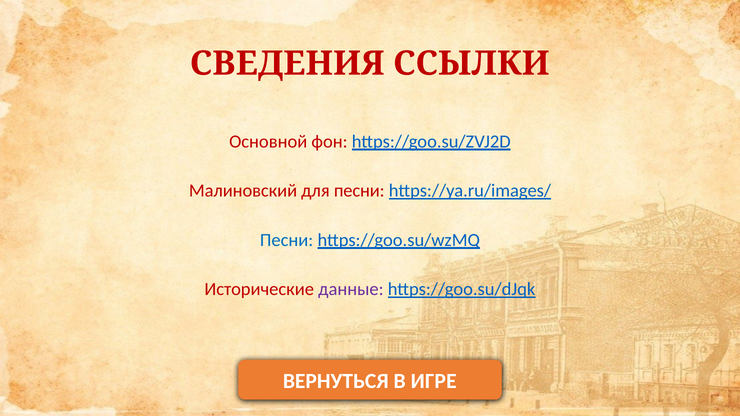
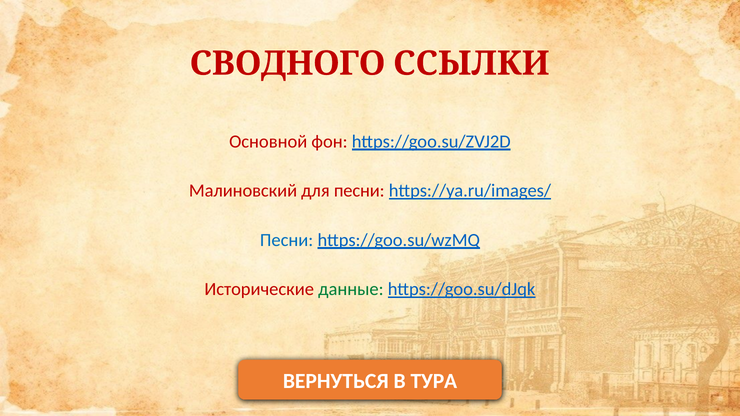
СВЕДЕНИЯ: СВЕДЕНИЯ -> СВОДНОГО
данные colour: purple -> green
ИГРЕ: ИГРЕ -> ТУРА
